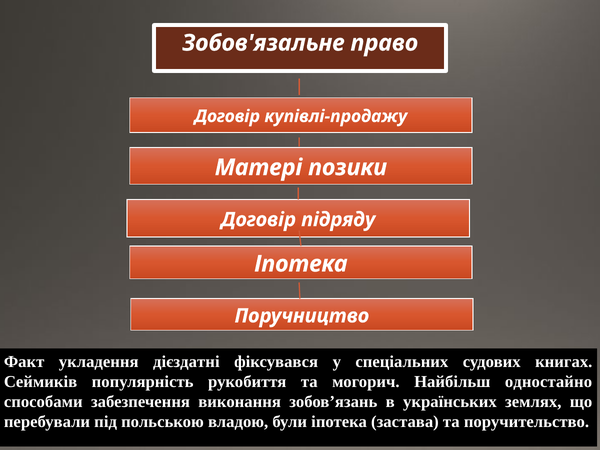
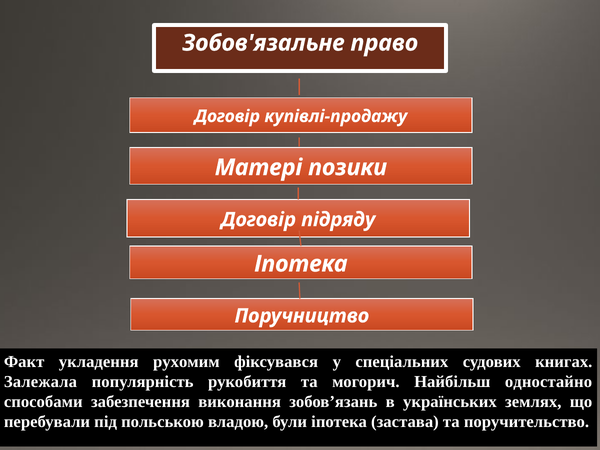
дієздатні: дієздатні -> рухомим
Сеймиків: Сеймиків -> Залежала
